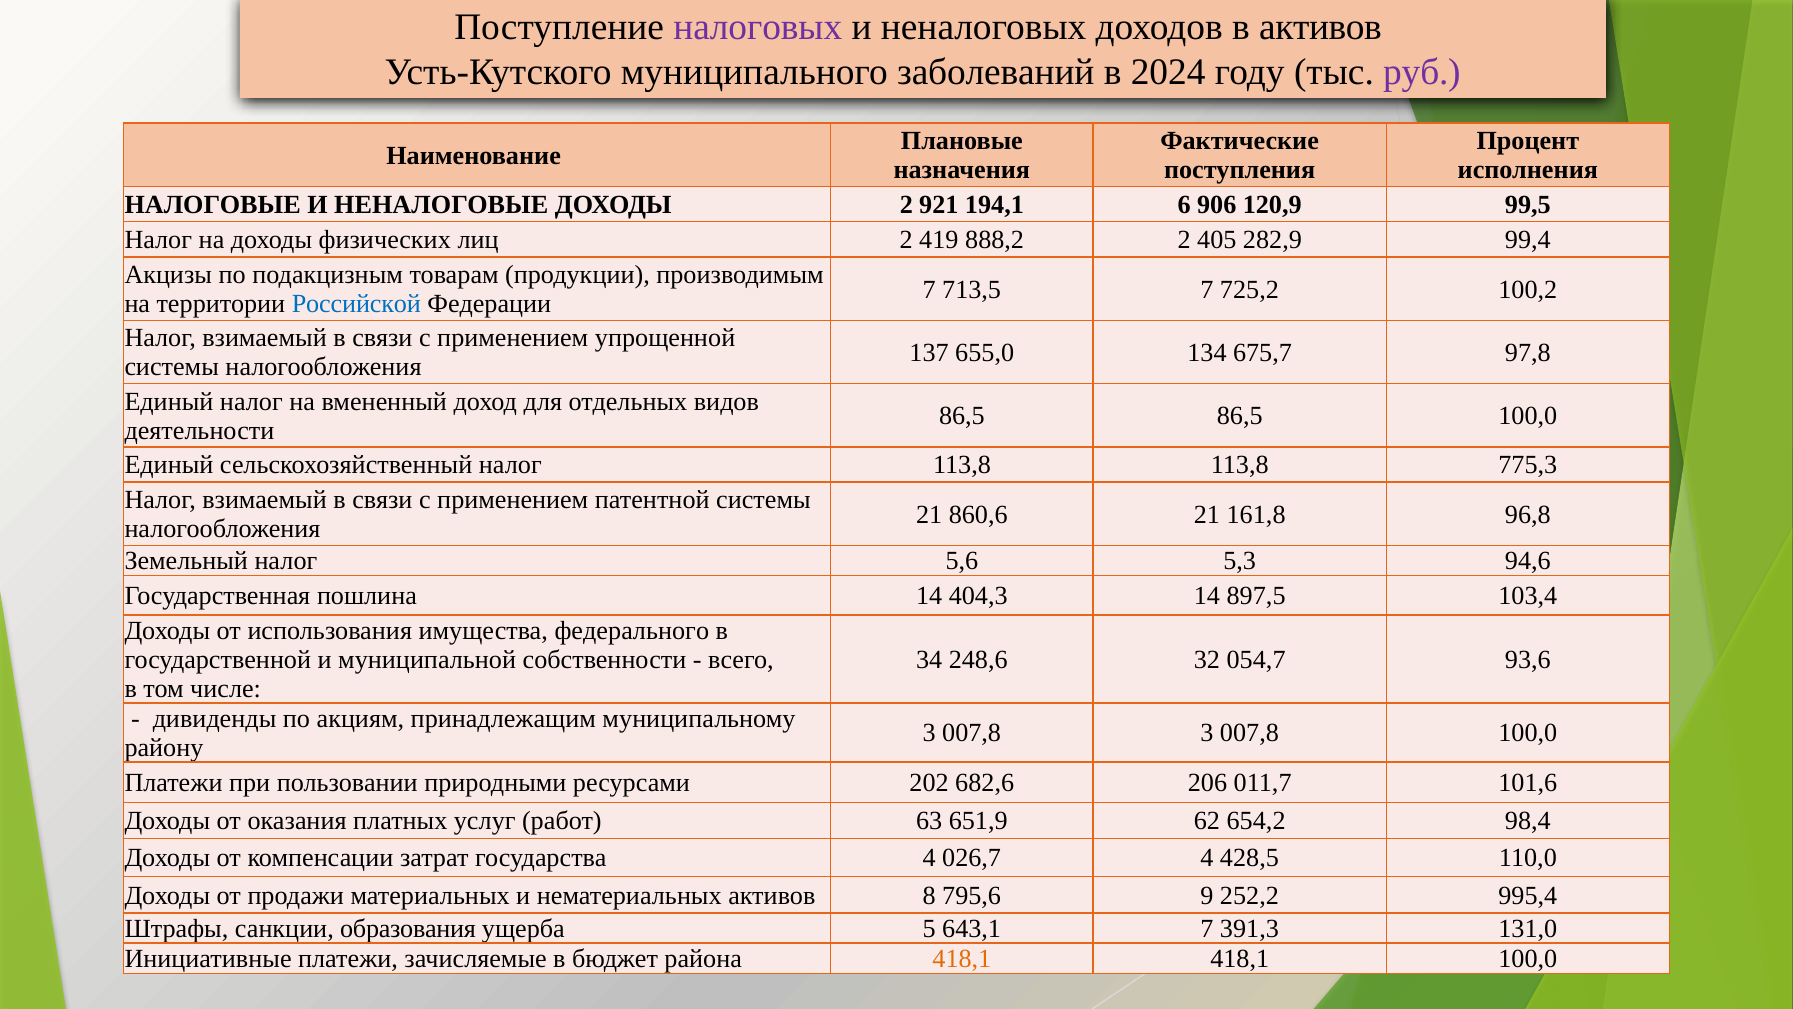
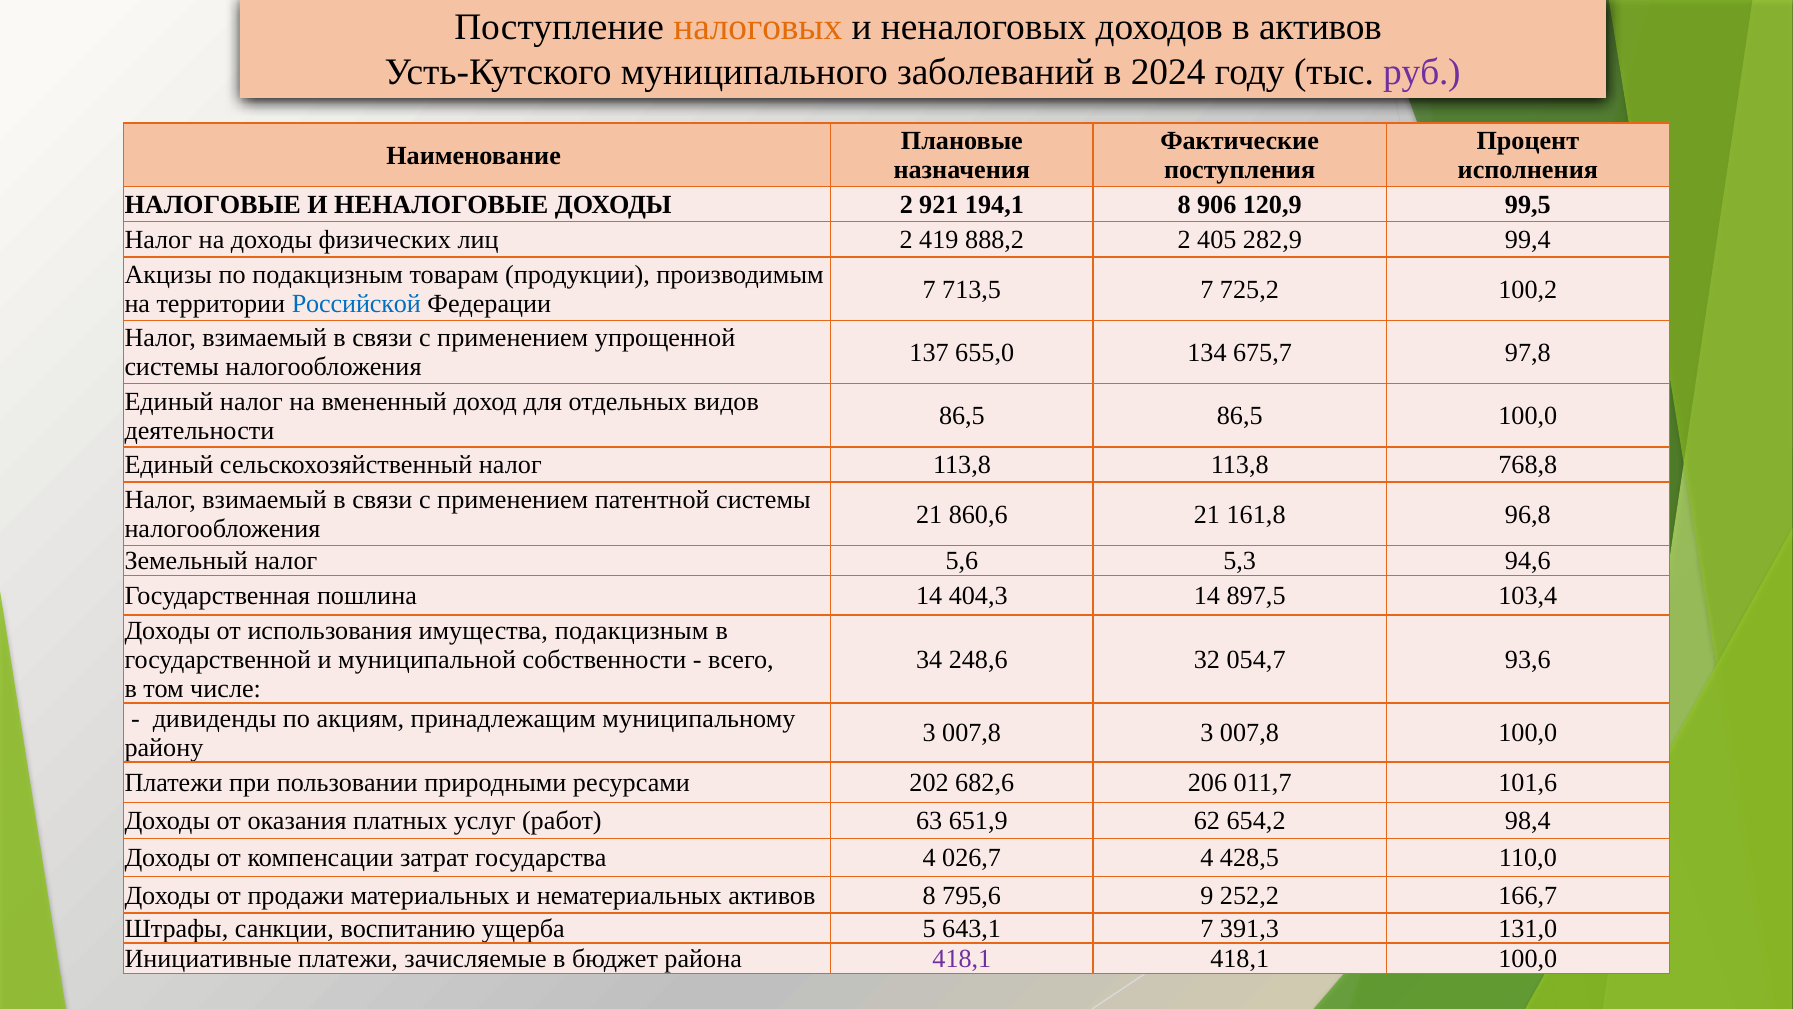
налоговых colour: purple -> orange
194,1 6: 6 -> 8
775,3: 775,3 -> 768,8
имущества федерального: федерального -> подакцизным
995,4: 995,4 -> 166,7
образования: образования -> воспитанию
418,1 at (962, 959) colour: orange -> purple
